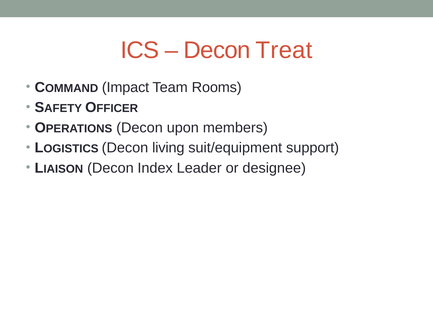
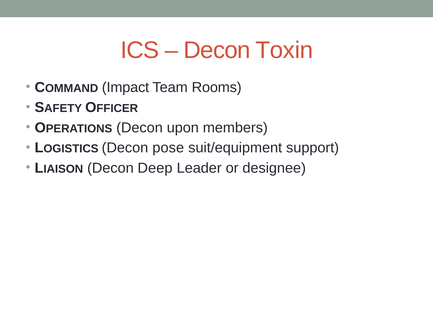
Treat: Treat -> Toxin
living: living -> pose
Index: Index -> Deep
